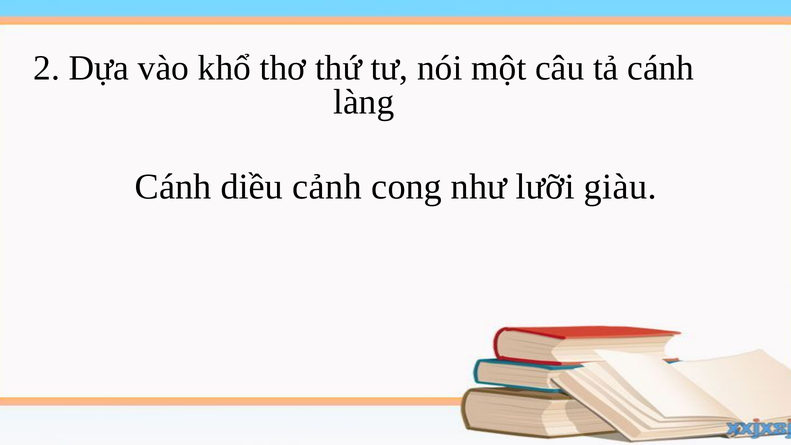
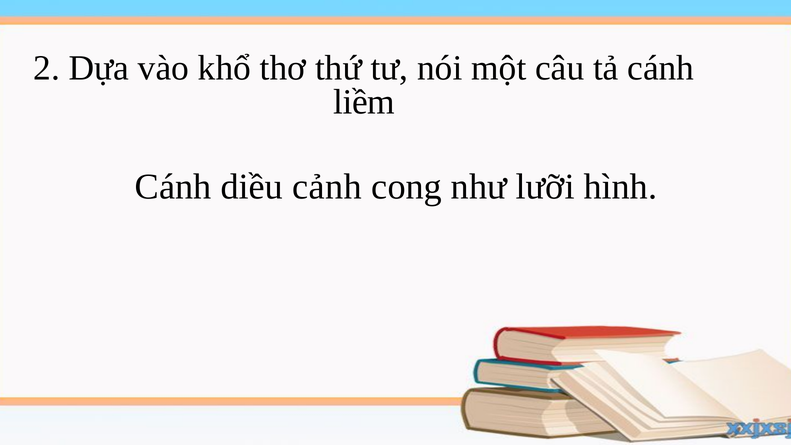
làng: làng -> liềm
giàu: giàu -> hình
